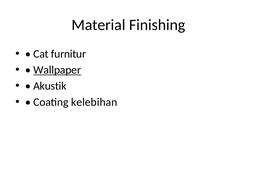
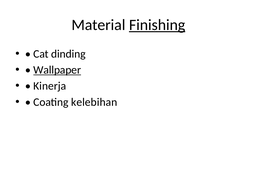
Finishing underline: none -> present
furnitur: furnitur -> dinding
Akustik: Akustik -> Kinerja
